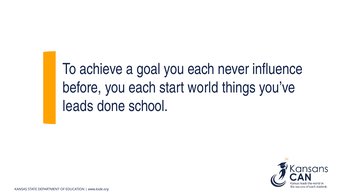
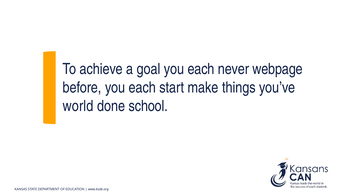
influence: influence -> webpage
world: world -> make
leads: leads -> world
